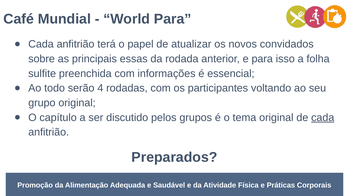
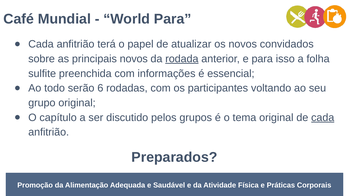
principais essas: essas -> novos
rodada underline: none -> present
4: 4 -> 6
